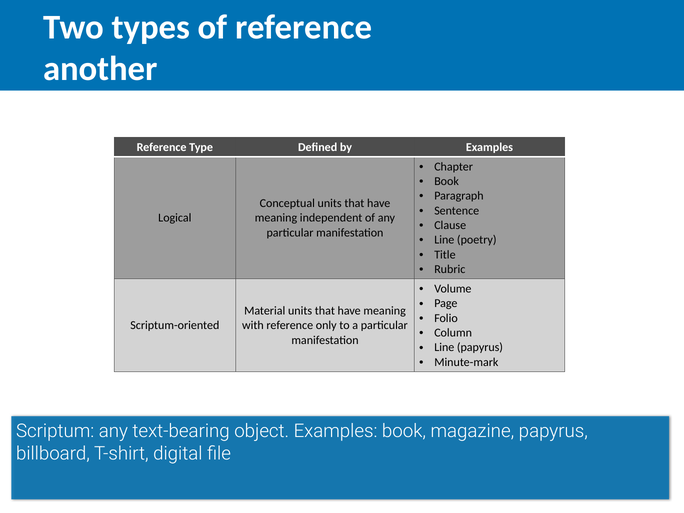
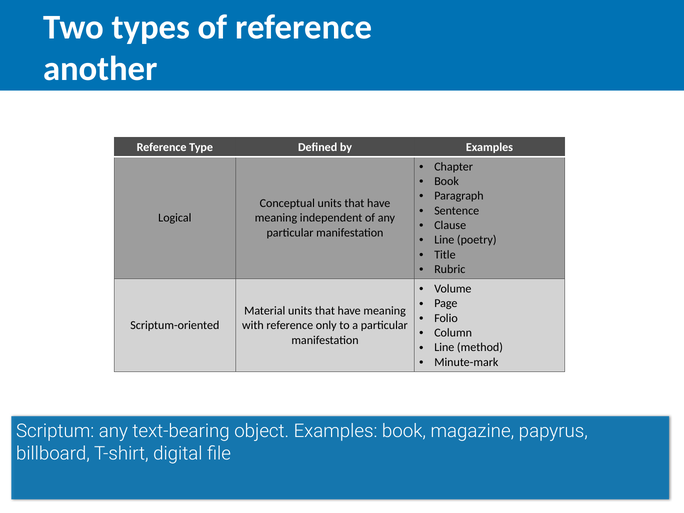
Line papyrus: papyrus -> method
